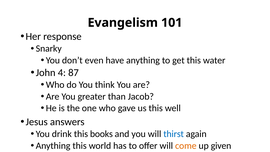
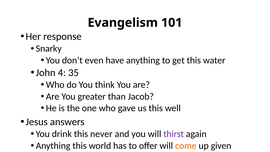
87: 87 -> 35
books: books -> never
thirst colour: blue -> purple
